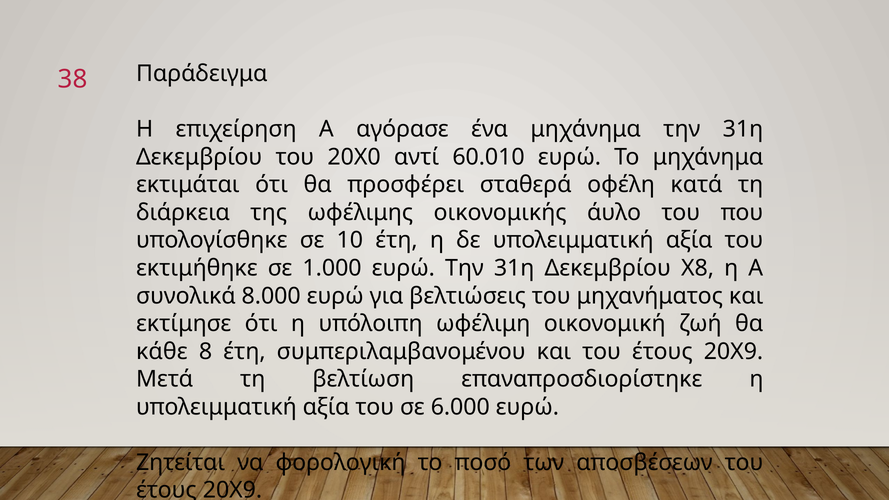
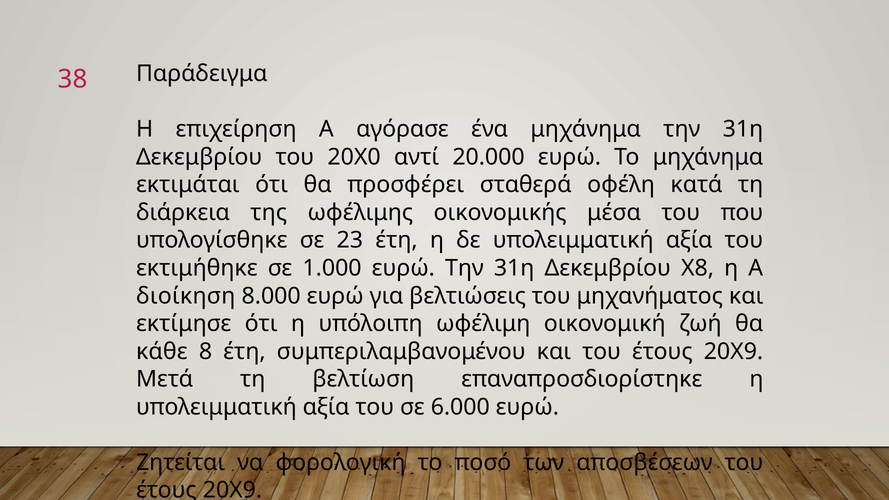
60.010: 60.010 -> 20.000
άυλο: άυλο -> μέσα
10: 10 -> 23
συνολικά: συνολικά -> διοίκηση
